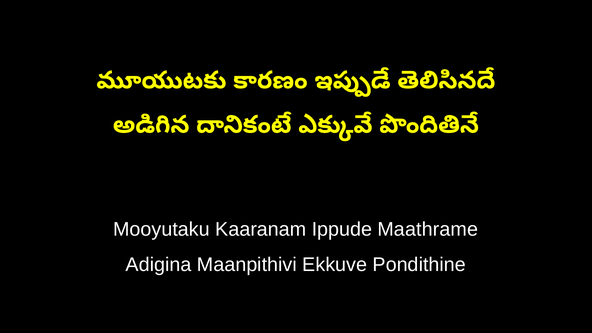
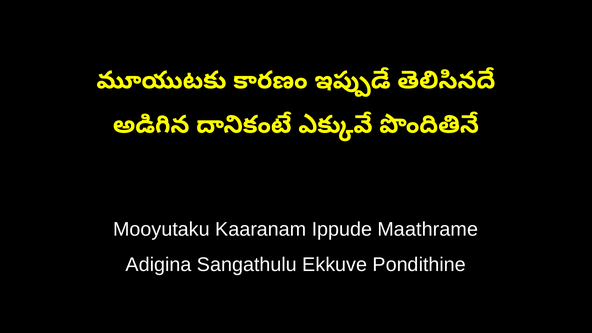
Maanpithivi: Maanpithivi -> Sangathulu
